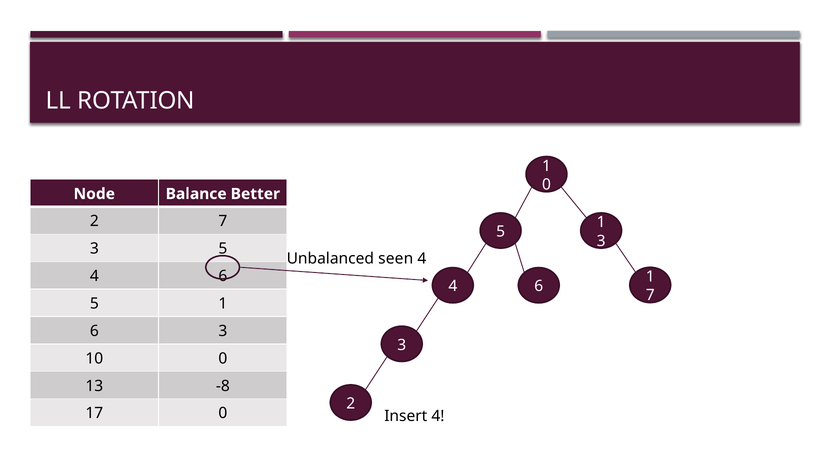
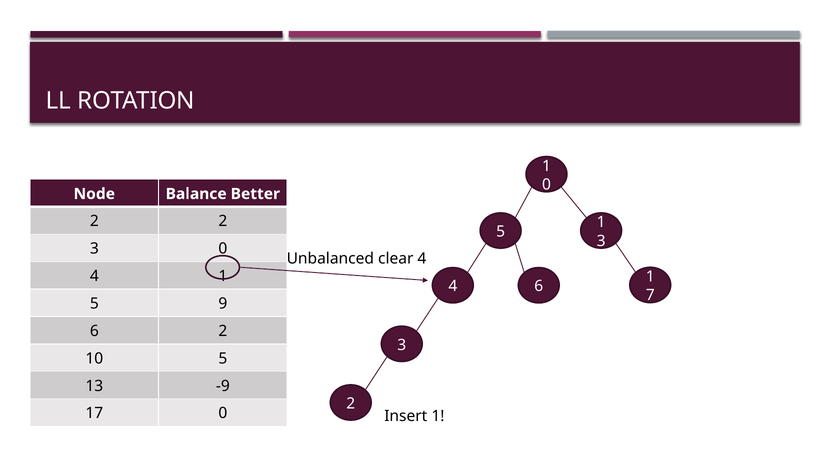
2 7: 7 -> 2
3 5: 5 -> 0
seen: seen -> clear
4 6: 6 -> 1
1 at (223, 304): 1 -> 9
3 at (223, 331): 3 -> 2
10 0: 0 -> 5
-8: -8 -> -9
Insert 4: 4 -> 1
